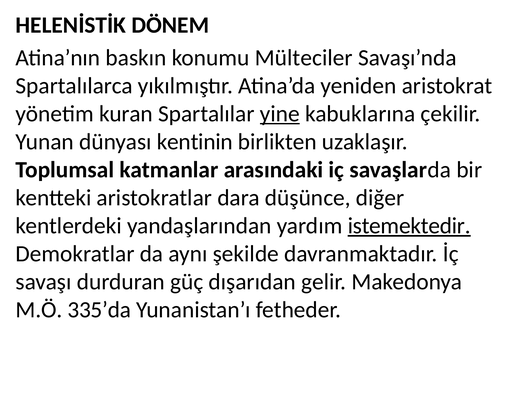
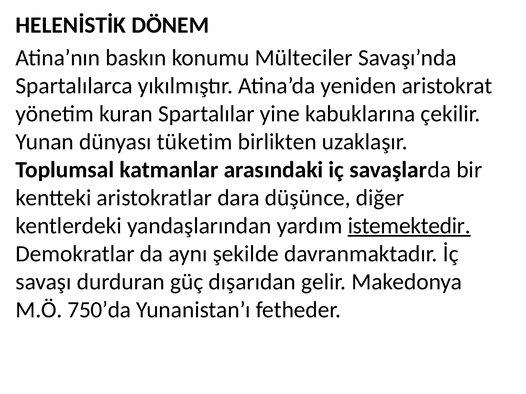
yine underline: present -> none
kentinin: kentinin -> tüketim
335’da: 335’da -> 750’da
